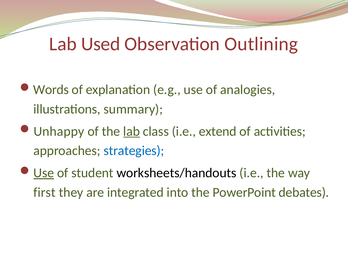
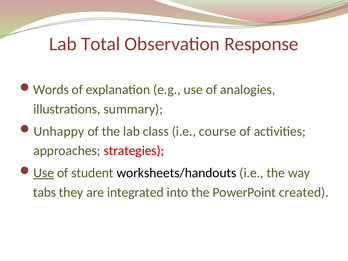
Used: Used -> Total
Outlining: Outlining -> Response
lab at (132, 131) underline: present -> none
extend: extend -> course
strategies colour: blue -> red
first: first -> tabs
debates: debates -> created
